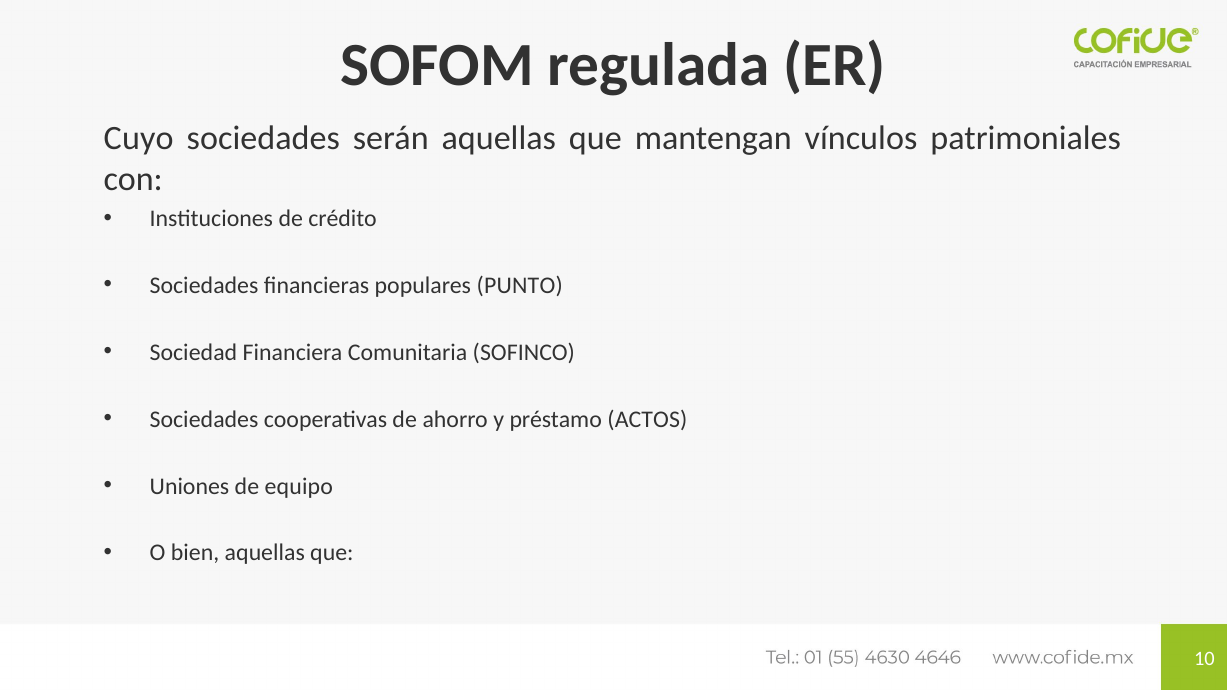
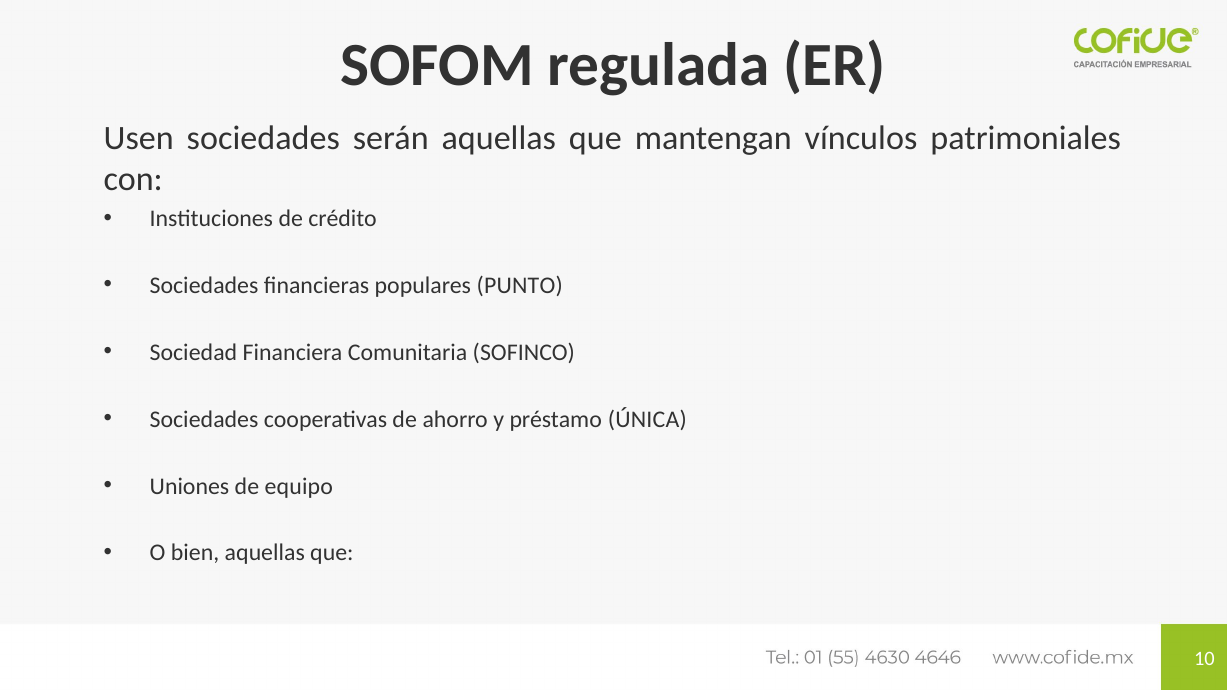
Cuyo: Cuyo -> Usen
ACTOS: ACTOS -> ÚNICA
